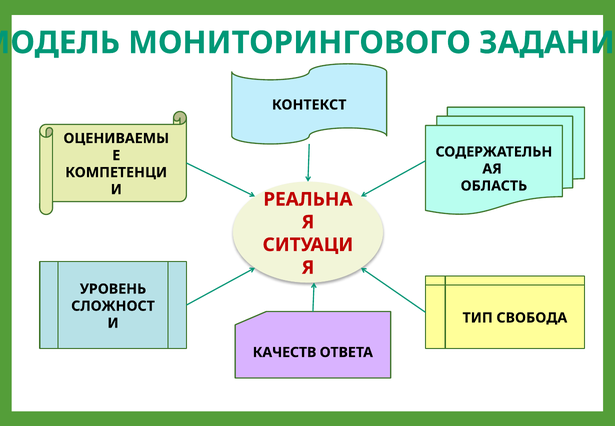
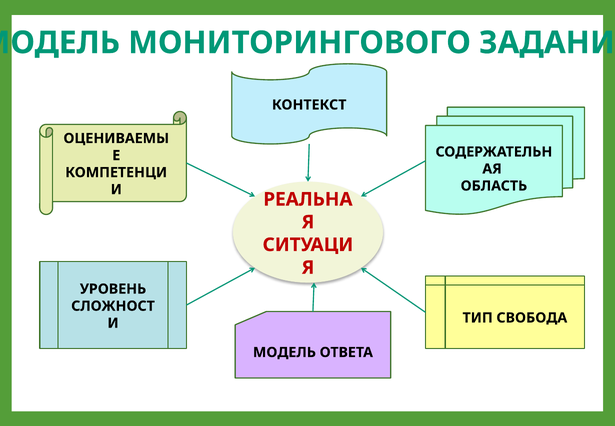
КАЧЕСТВ at (285, 352): КАЧЕСТВ -> МОДЕЛЬ
